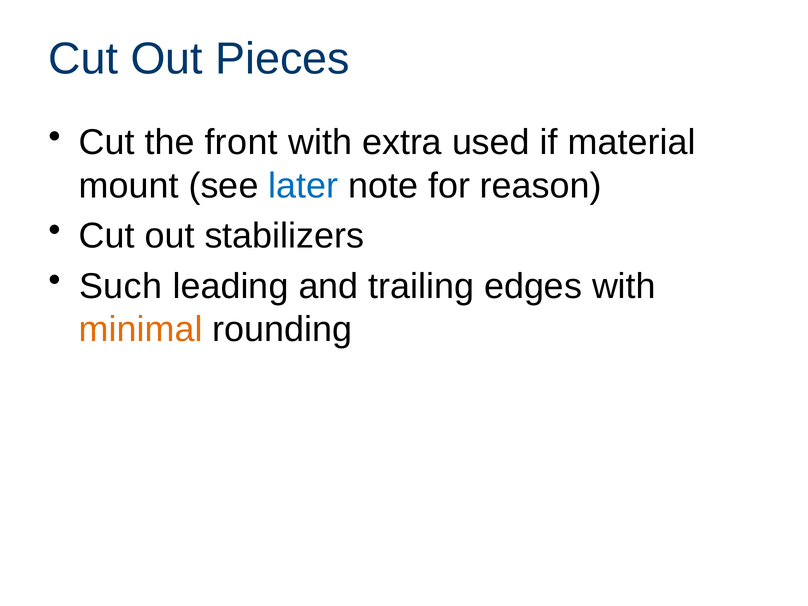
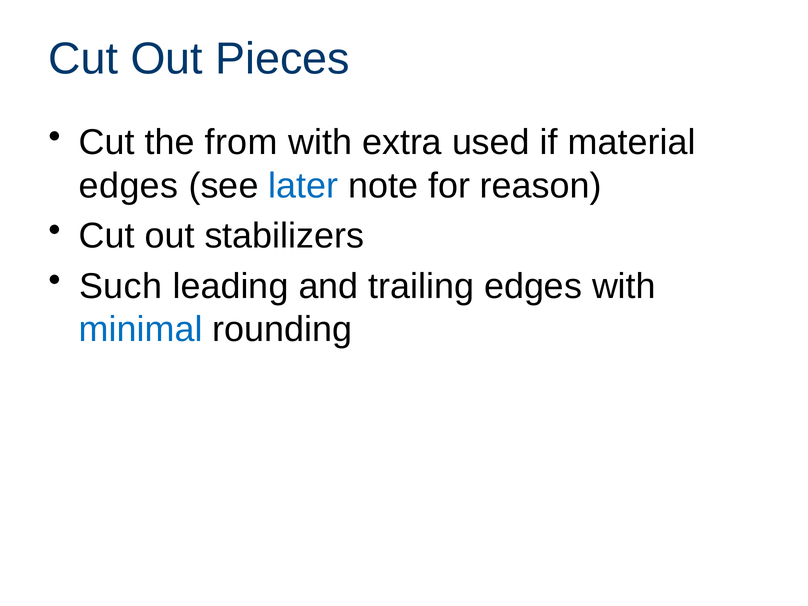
front: front -> from
mount at (129, 186): mount -> edges
minimal colour: orange -> blue
